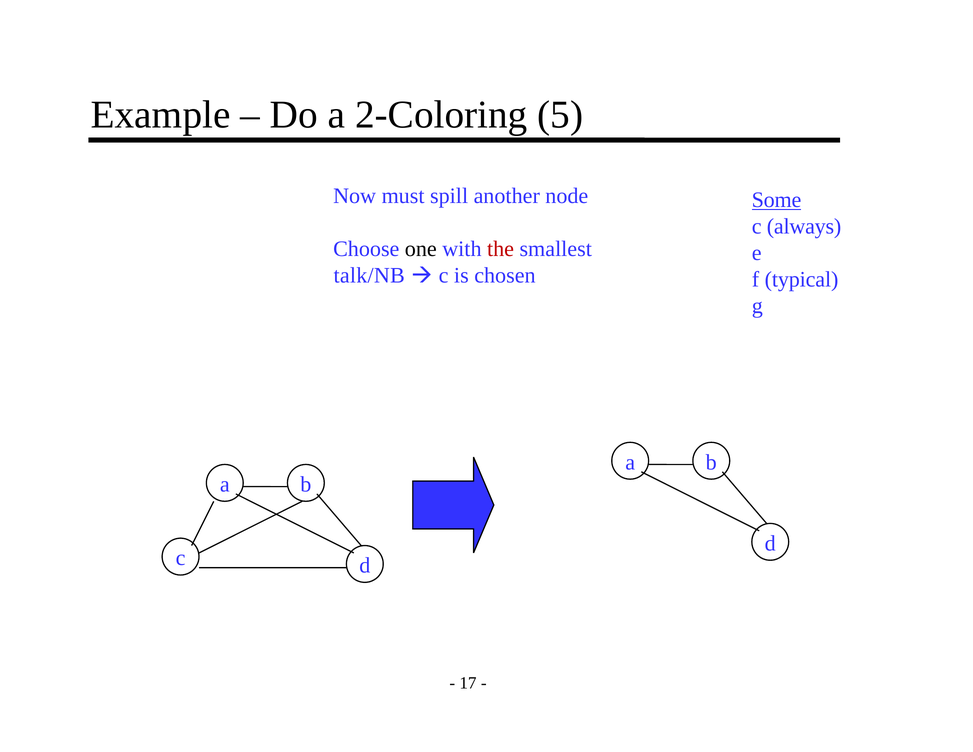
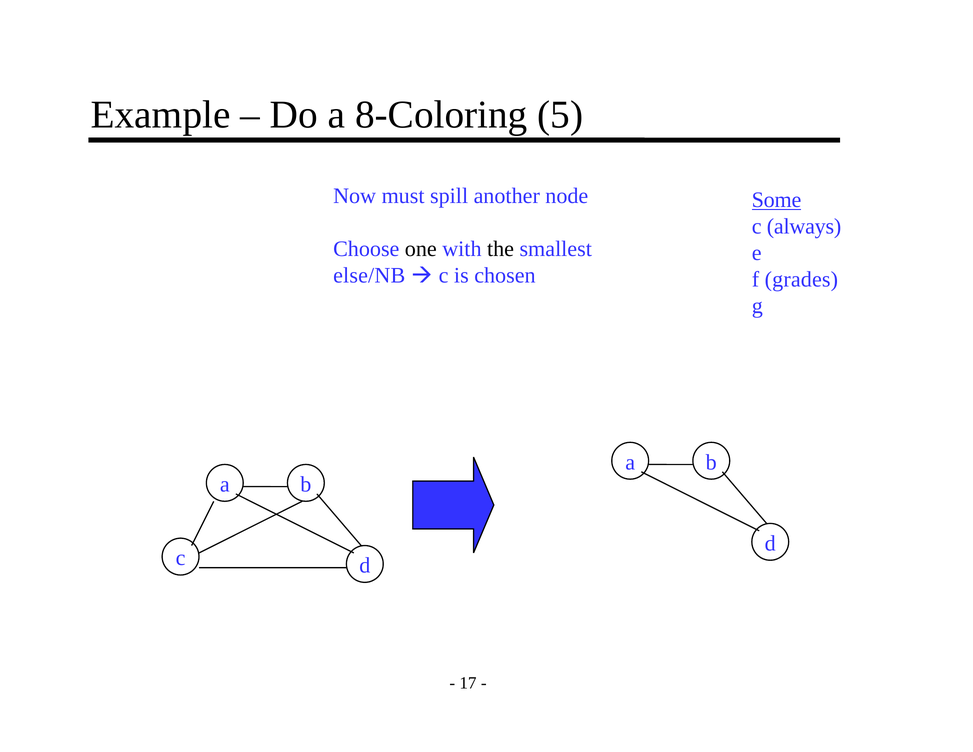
2-Coloring: 2-Coloring -> 8-Coloring
the colour: red -> black
talk/NB: talk/NB -> else/NB
typical: typical -> grades
